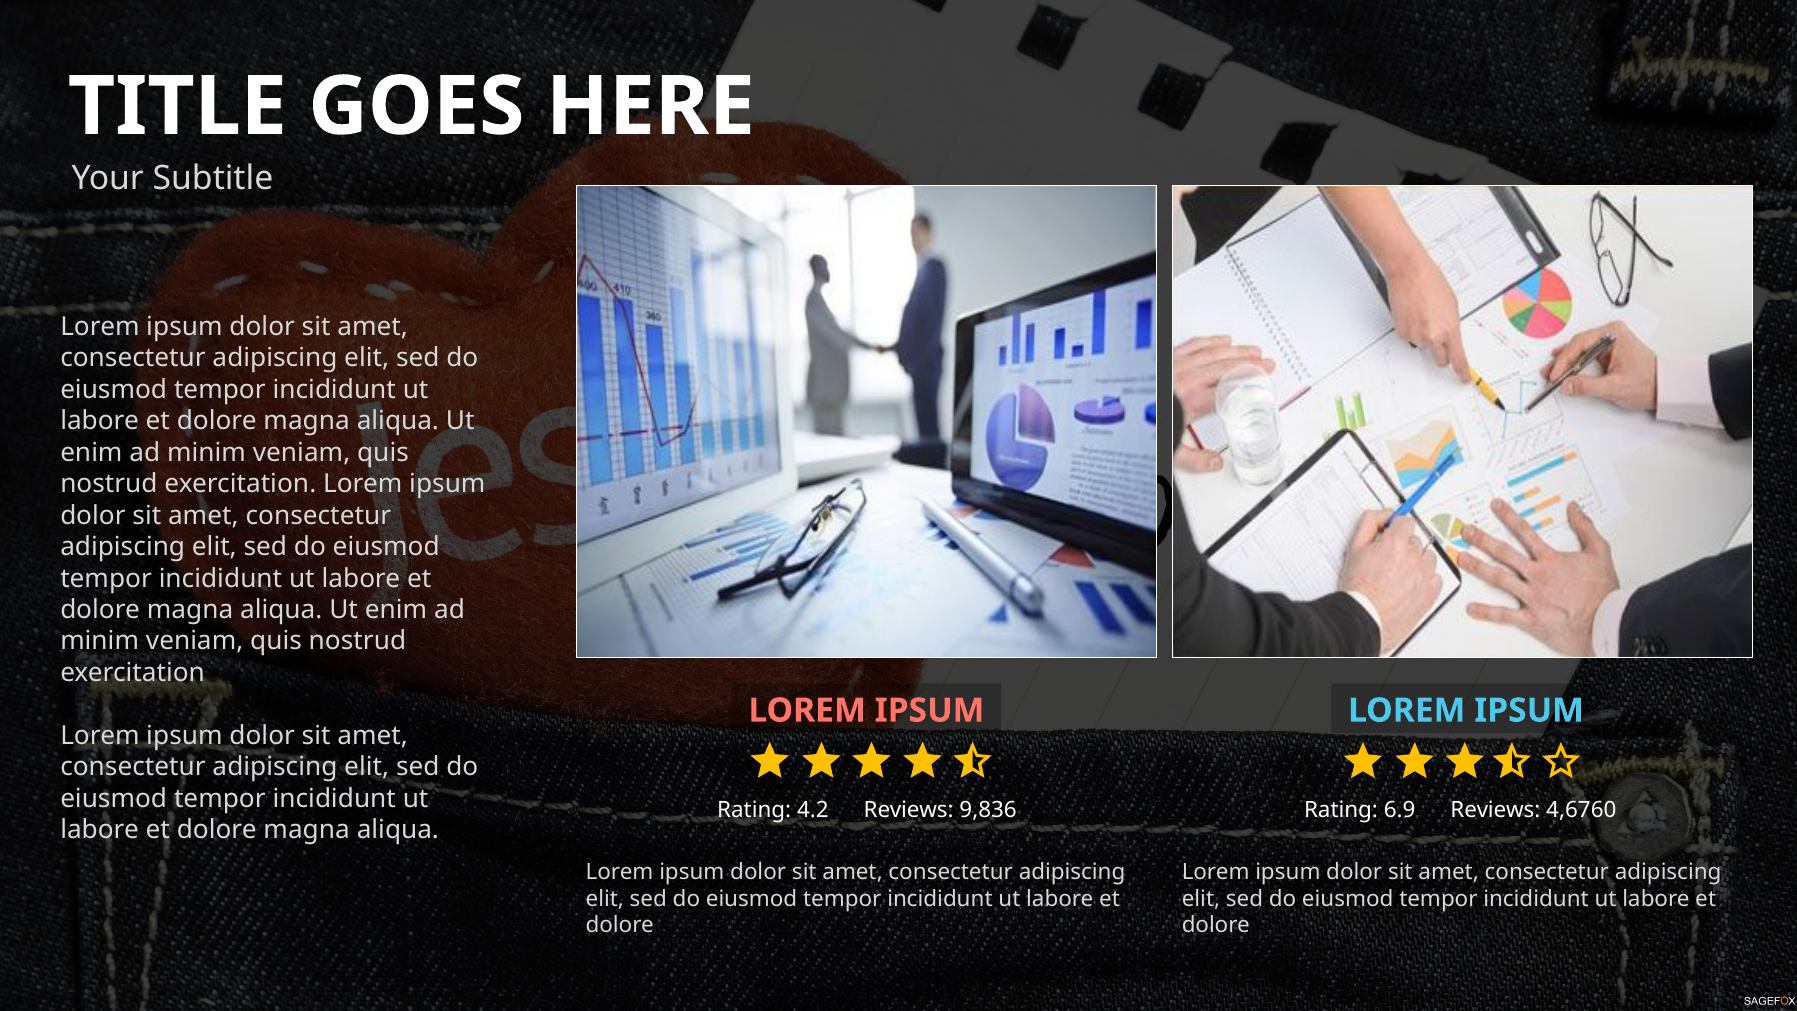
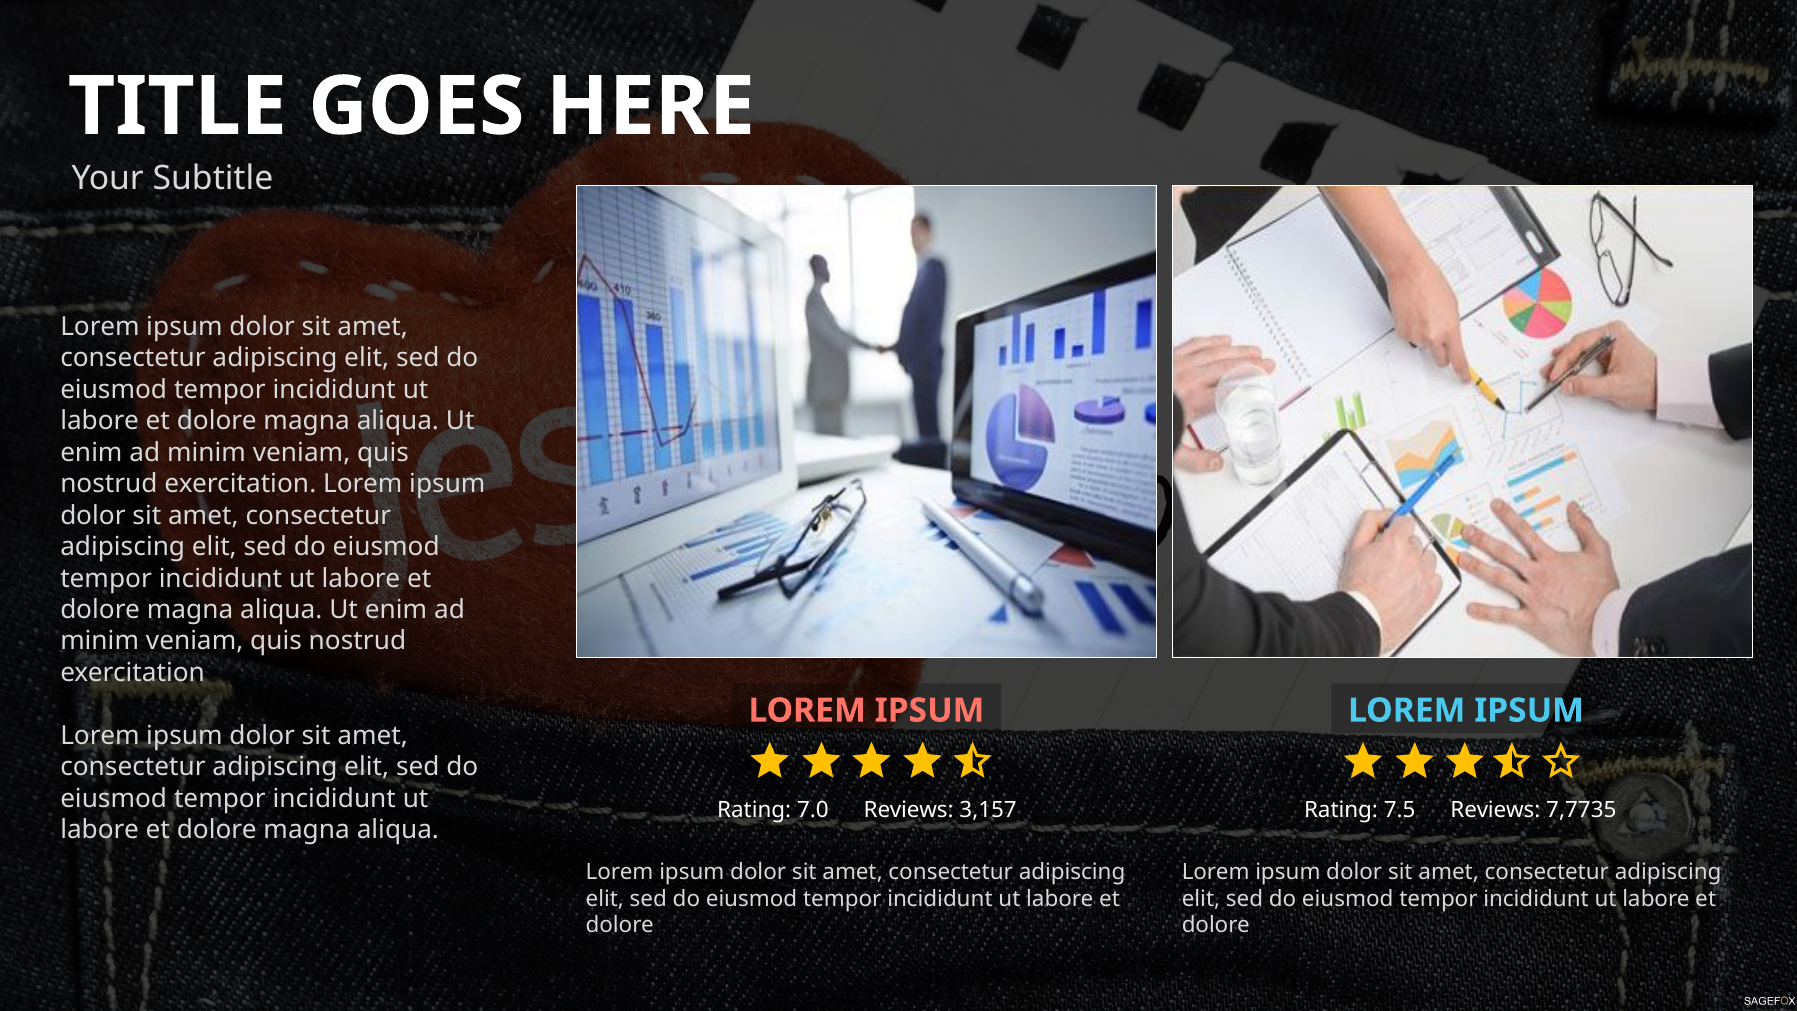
4.2: 4.2 -> 7.0
9,836: 9,836 -> 3,157
6.9: 6.9 -> 7.5
4,6760: 4,6760 -> 7,7735
